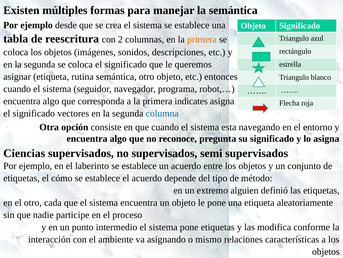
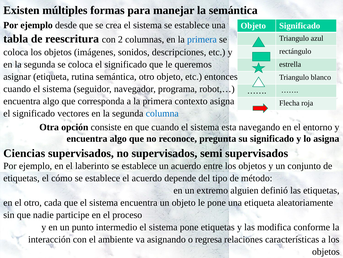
primera at (202, 39) colour: orange -> blue
indicates: indicates -> contexto
mismo: mismo -> regresa
